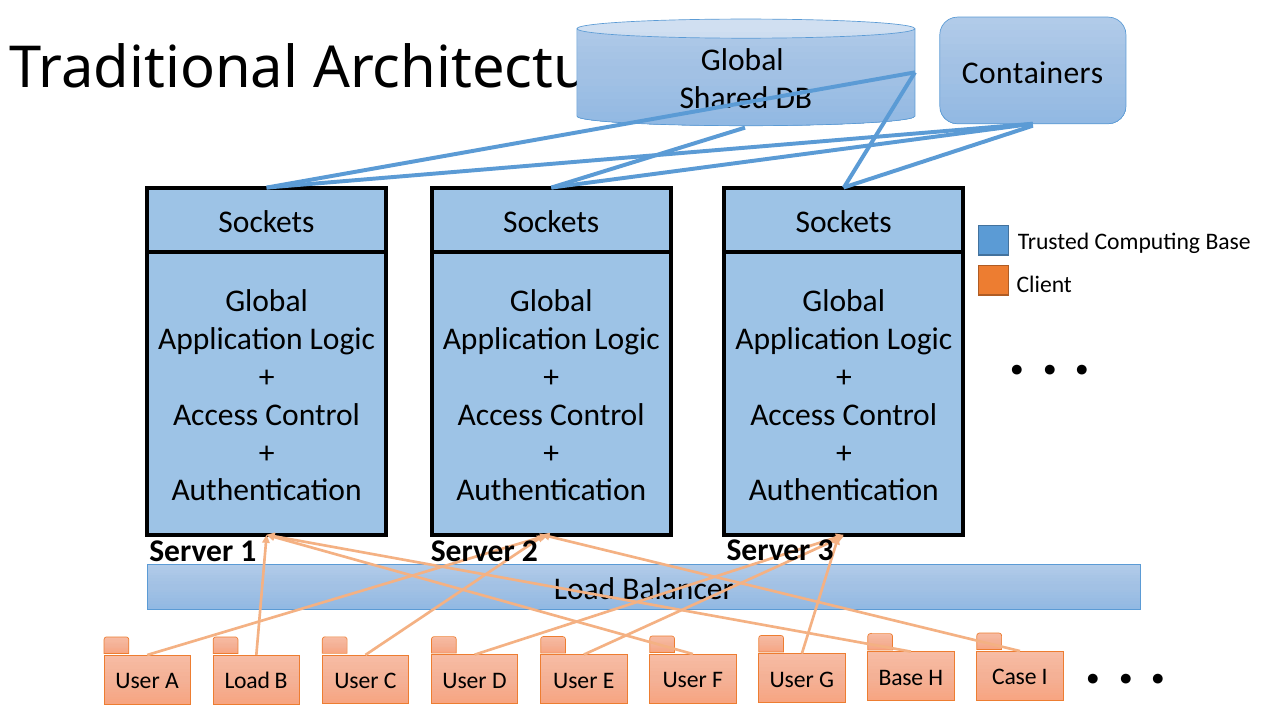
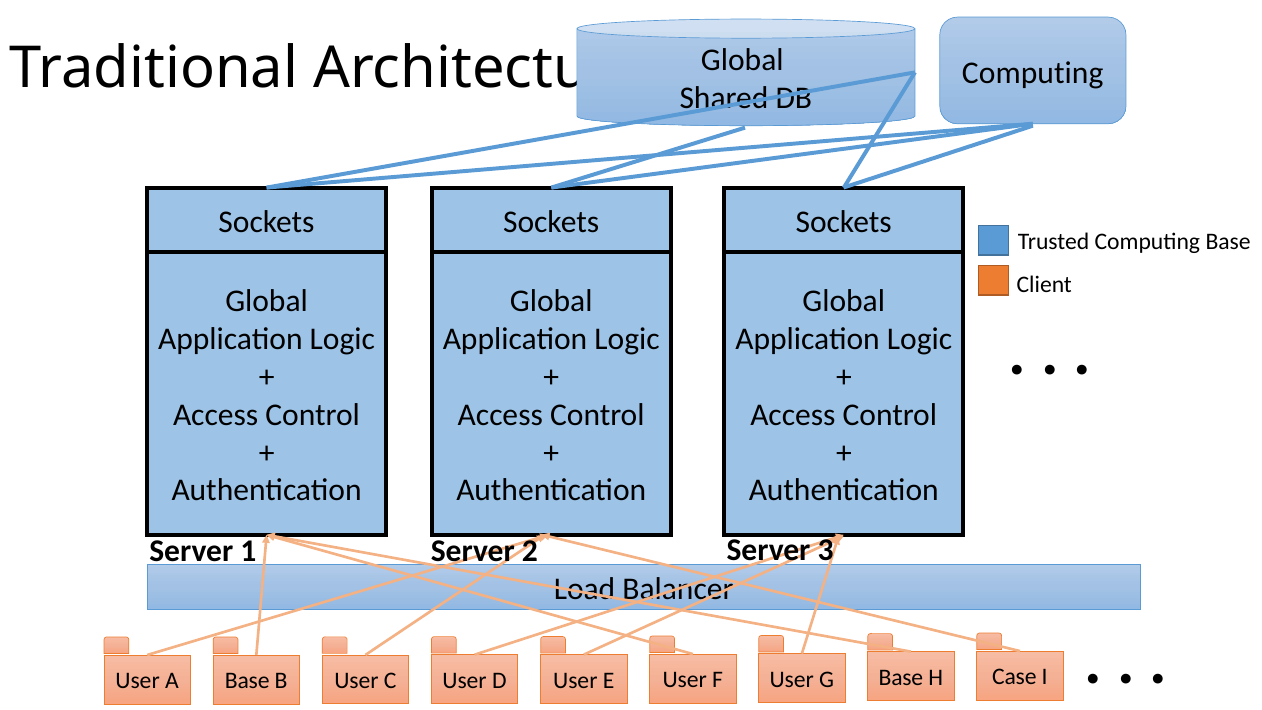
Containers at (1033, 73): Containers -> Computing
A Load: Load -> Base
